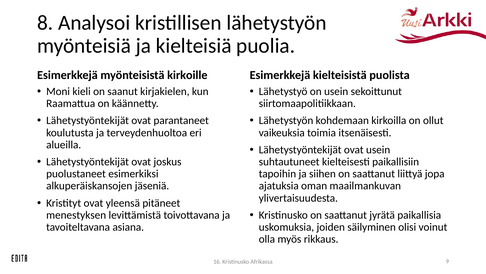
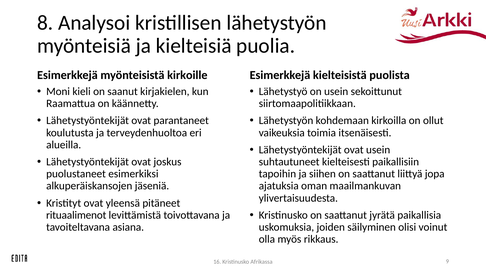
menestyksen: menestyksen -> rituaalimenot
